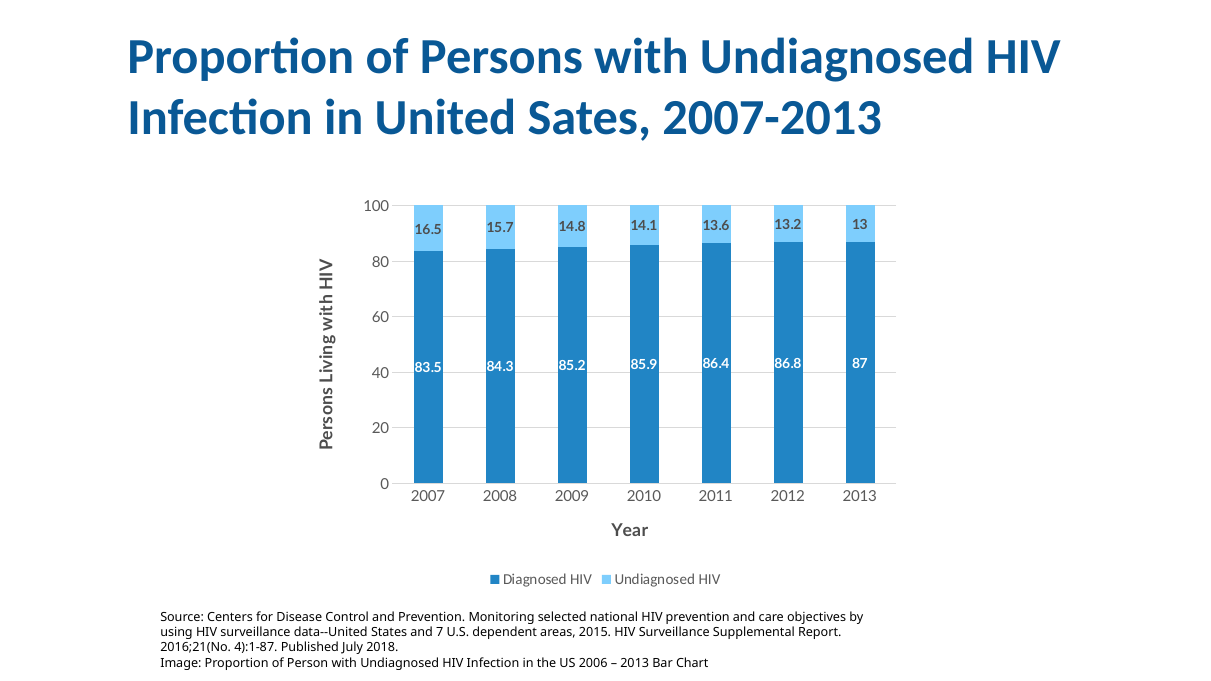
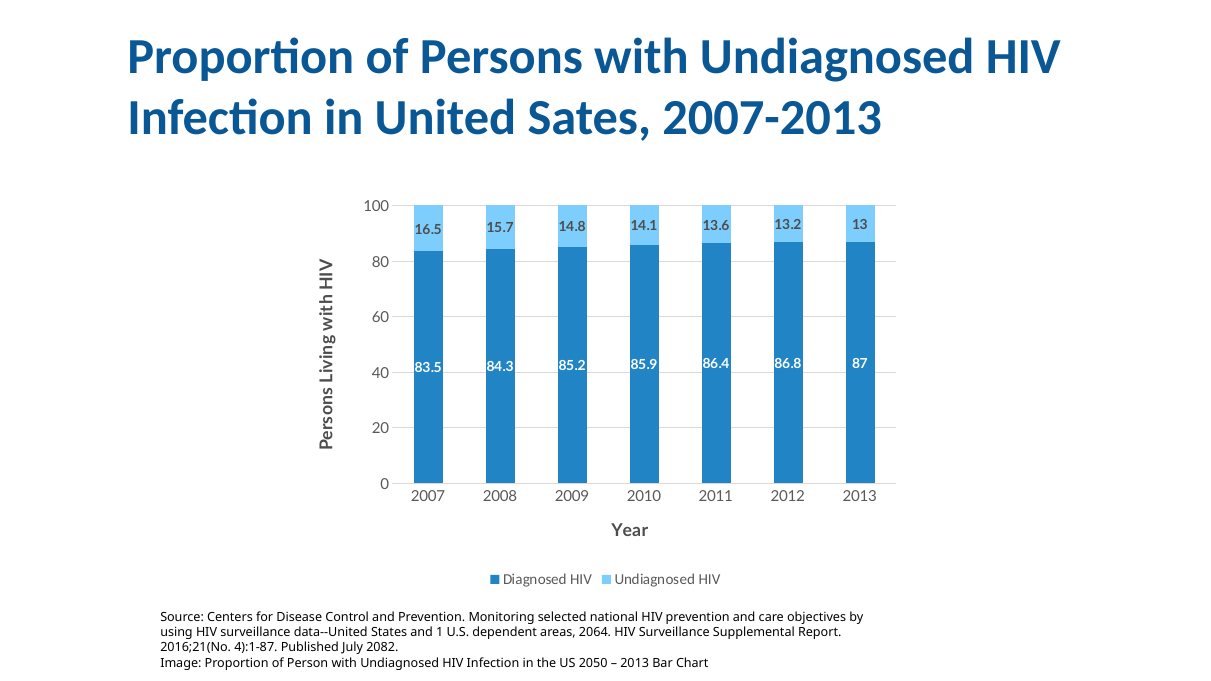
7: 7 -> 1
2015: 2015 -> 2064
2018: 2018 -> 2082
2006: 2006 -> 2050
